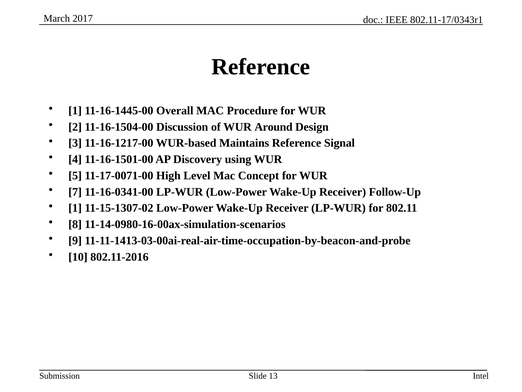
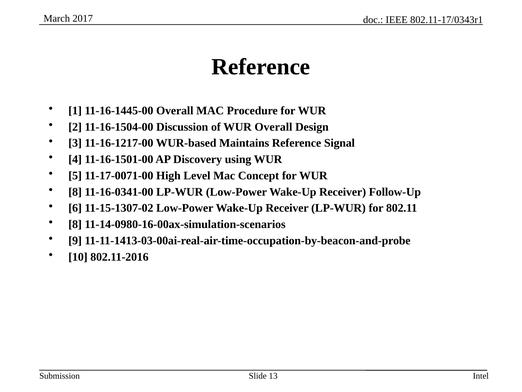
WUR Around: Around -> Overall
7 at (75, 192): 7 -> 8
1 at (75, 208): 1 -> 6
